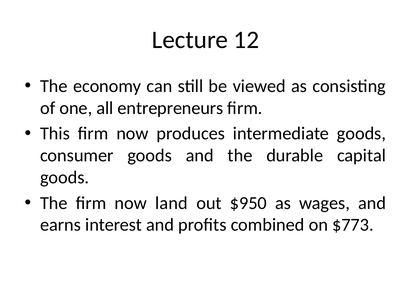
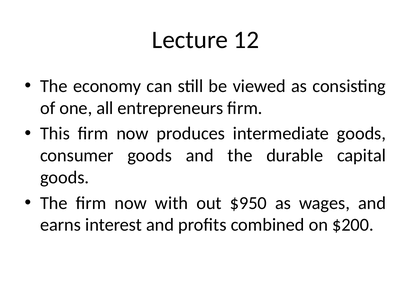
land: land -> with
$773: $773 -> $200
